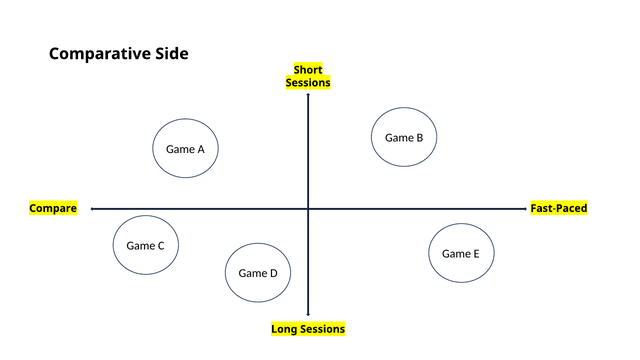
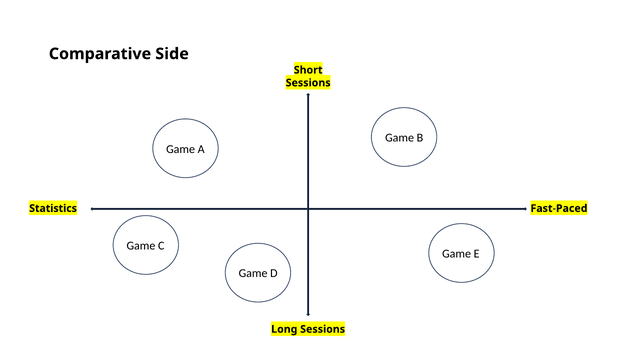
Compare: Compare -> Statistics
